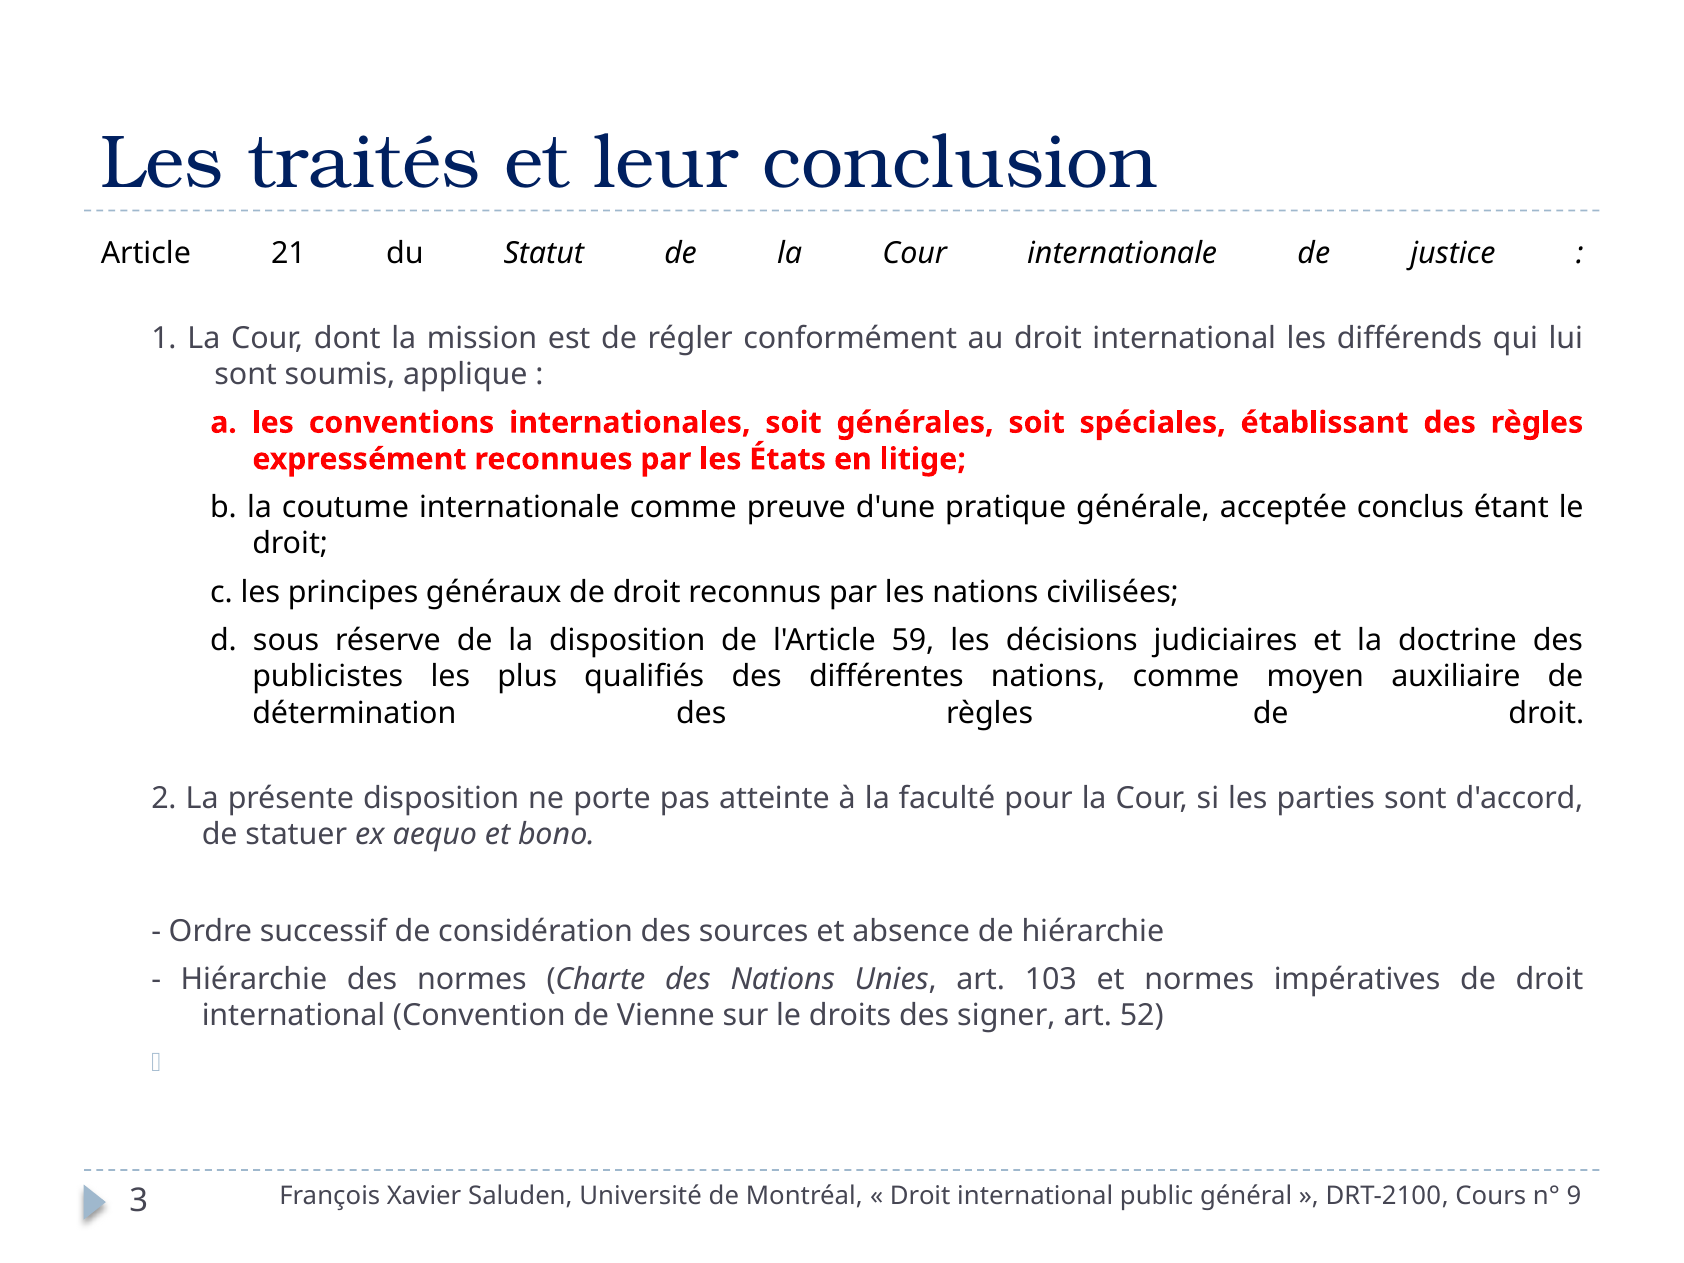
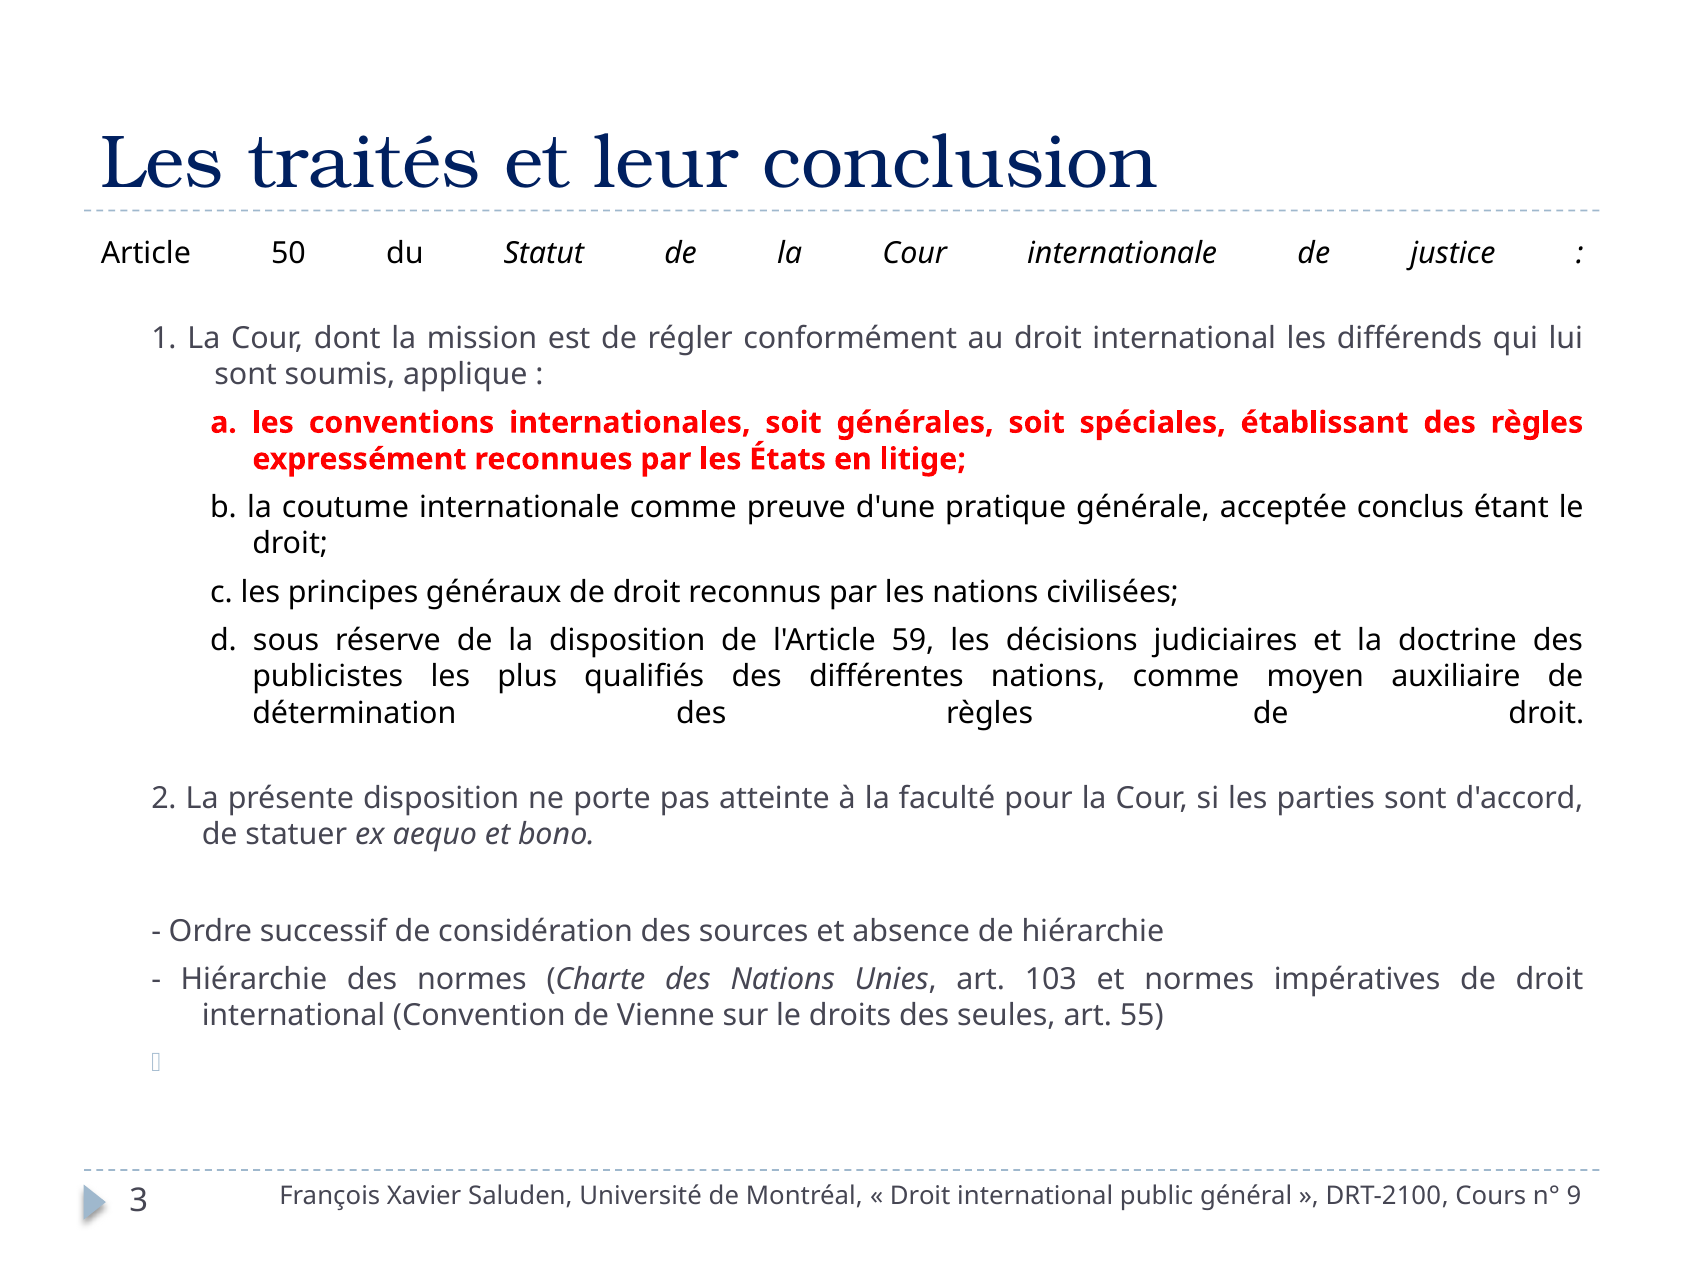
21: 21 -> 50
signer: signer -> seules
52: 52 -> 55
